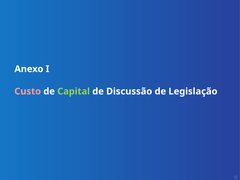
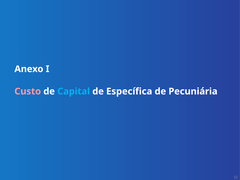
Capital colour: light green -> light blue
Discussão: Discussão -> Específica
Legislação: Legislação -> Pecuniária
